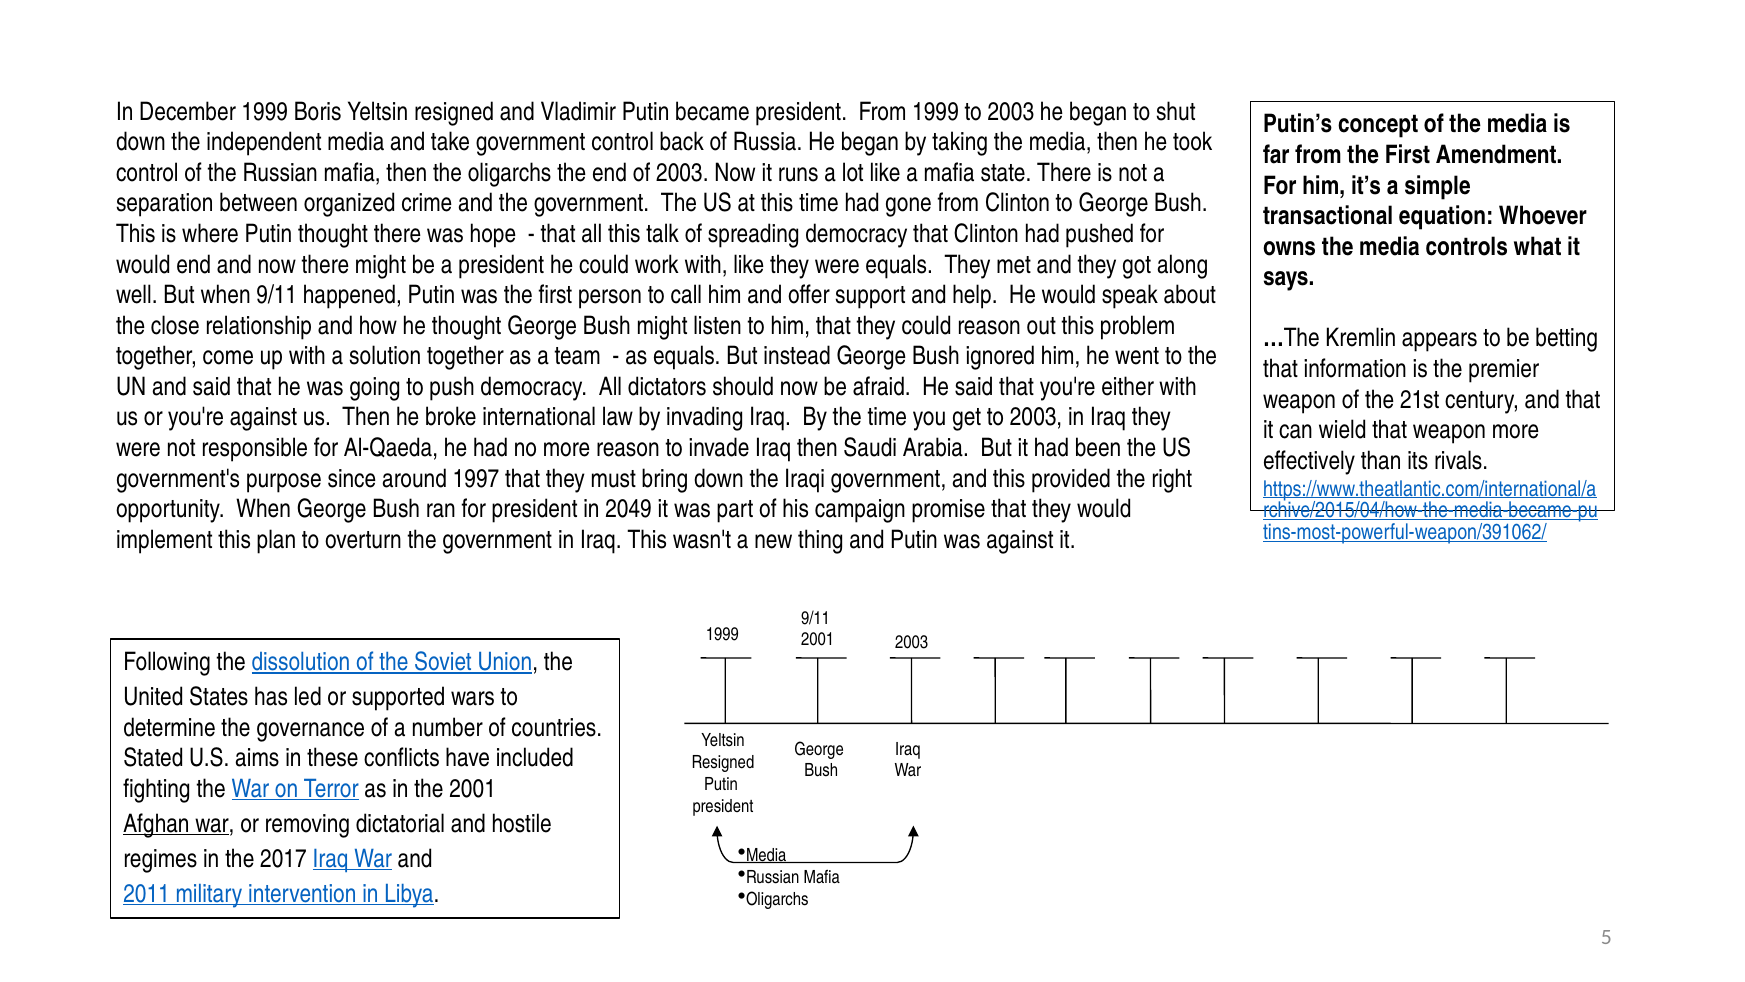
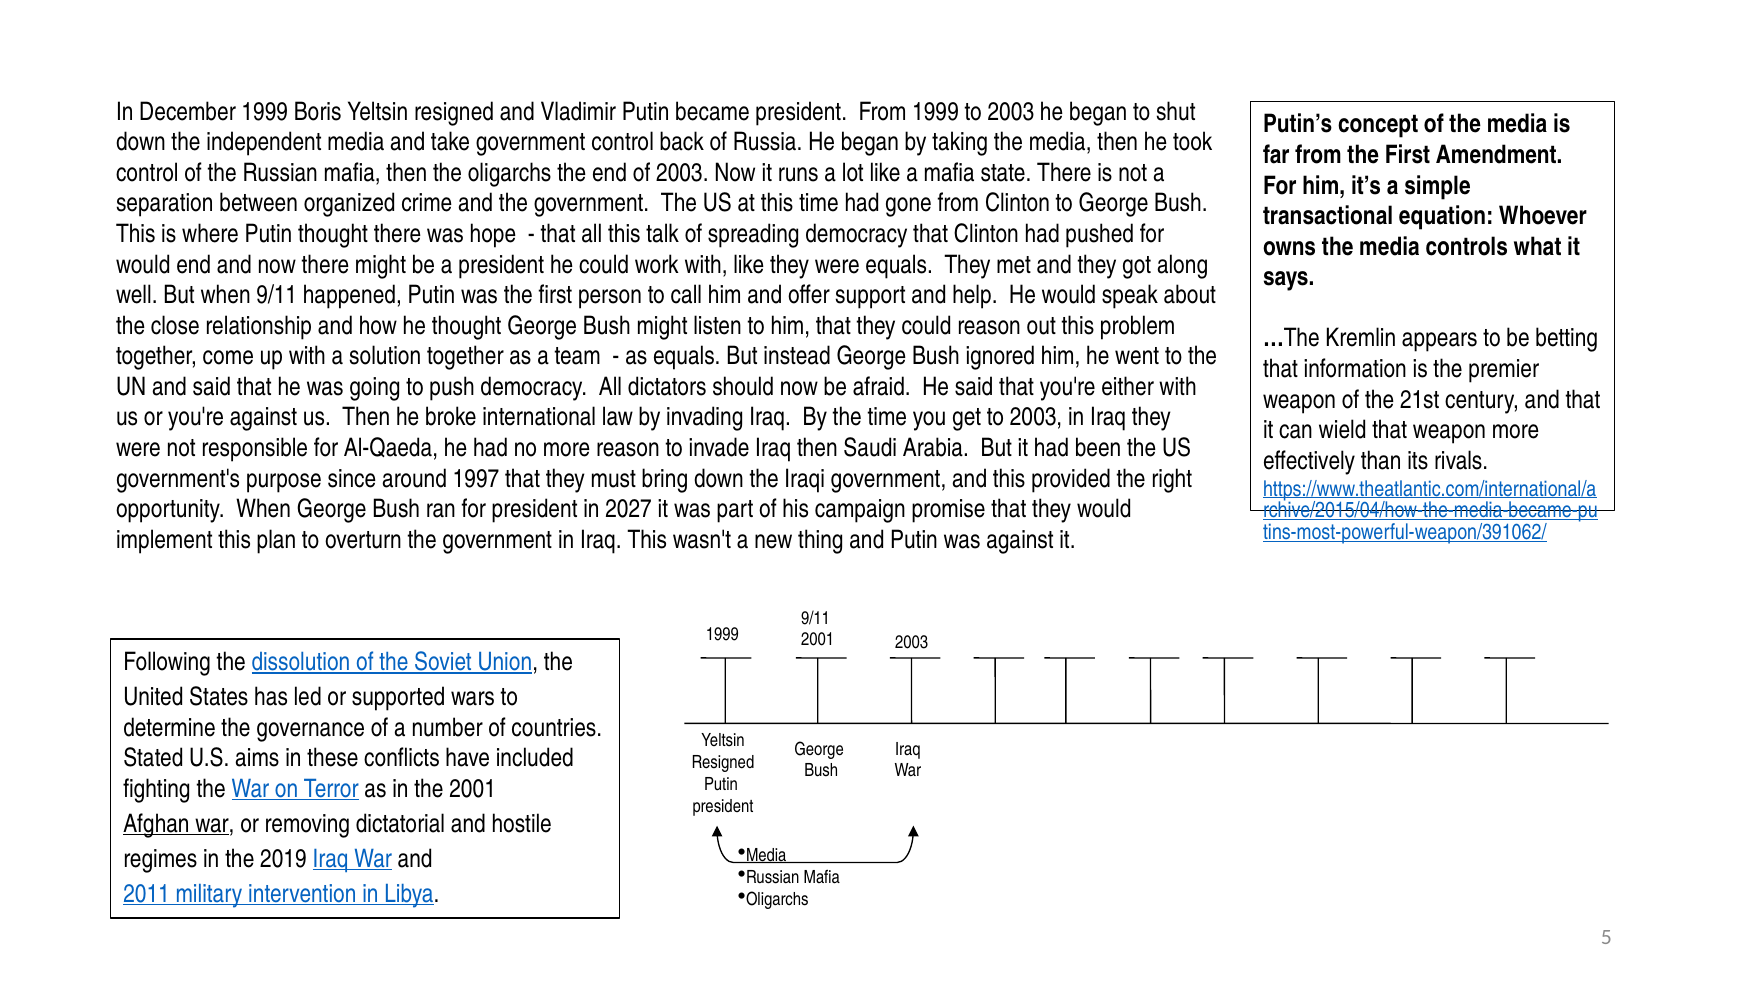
2049: 2049 -> 2027
2017: 2017 -> 2019
